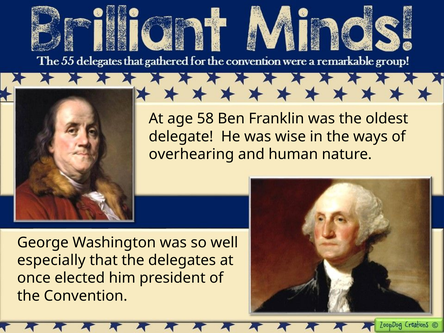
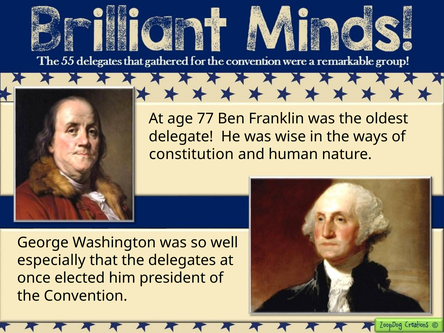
58: 58 -> 77
overhearing: overhearing -> constitution
